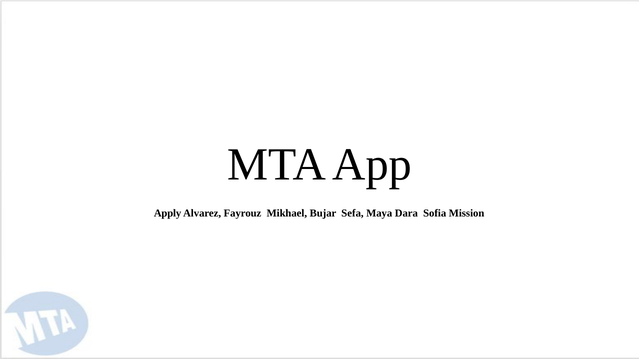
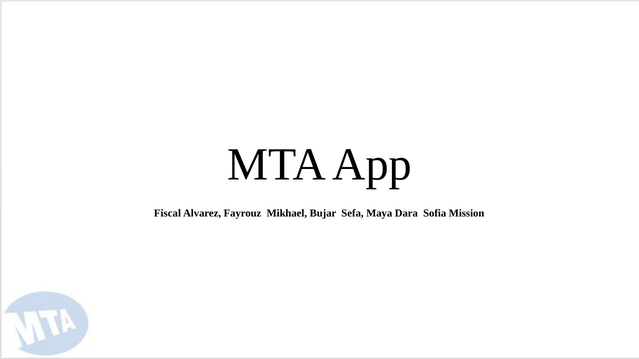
Apply: Apply -> Fiscal
